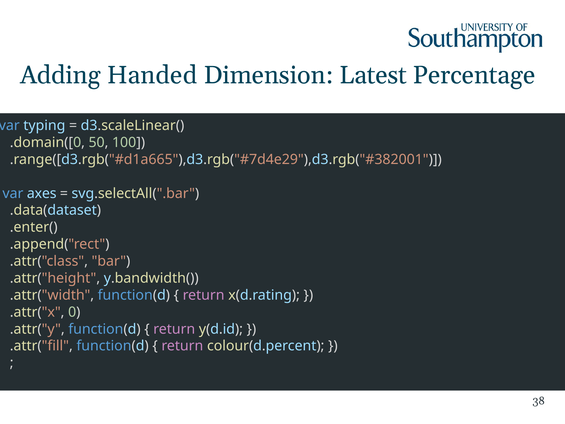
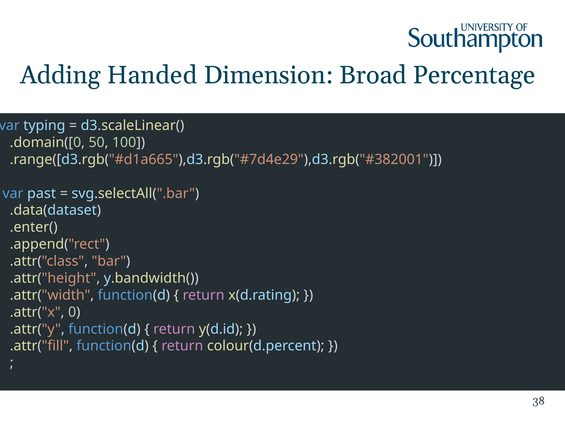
Latest: Latest -> Broad
axes: axes -> past
